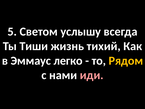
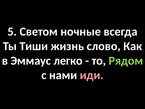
услышу: услышу -> ночные
тихий: тихий -> слово
Рядом colour: yellow -> light green
